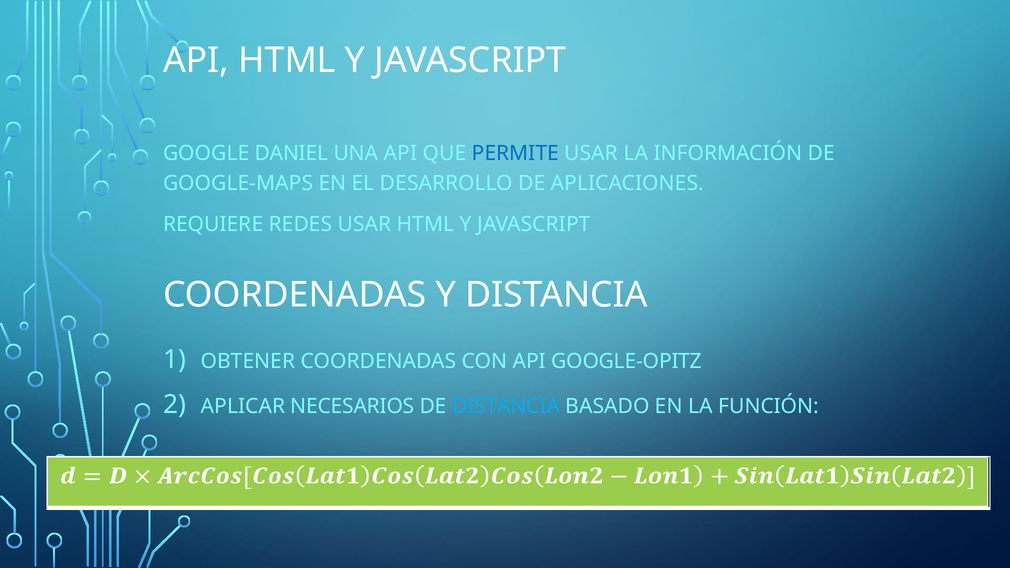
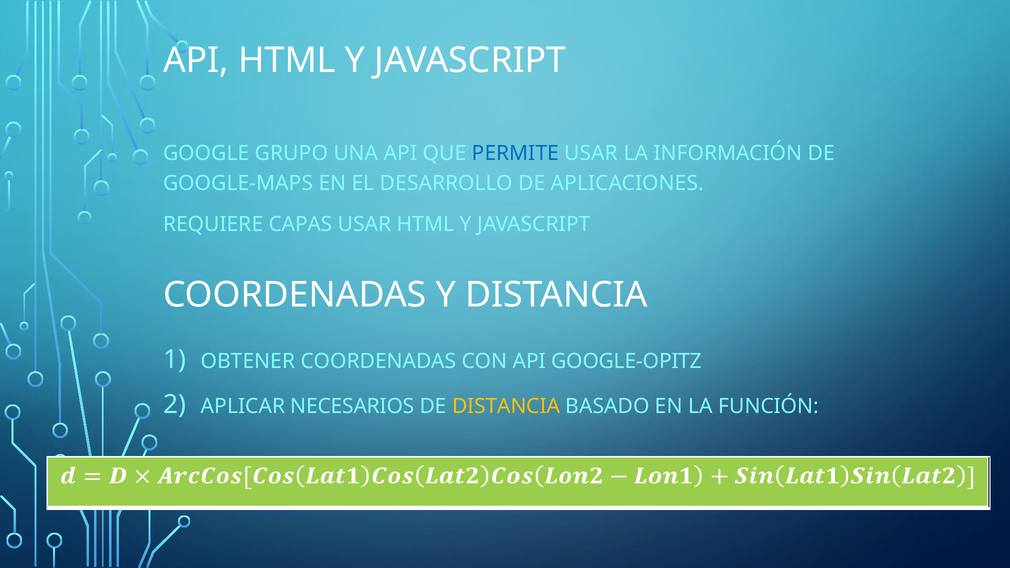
DANIEL: DANIEL -> GRUPO
REDES: REDES -> CAPAS
DISTANCIA at (506, 406) colour: light blue -> yellow
